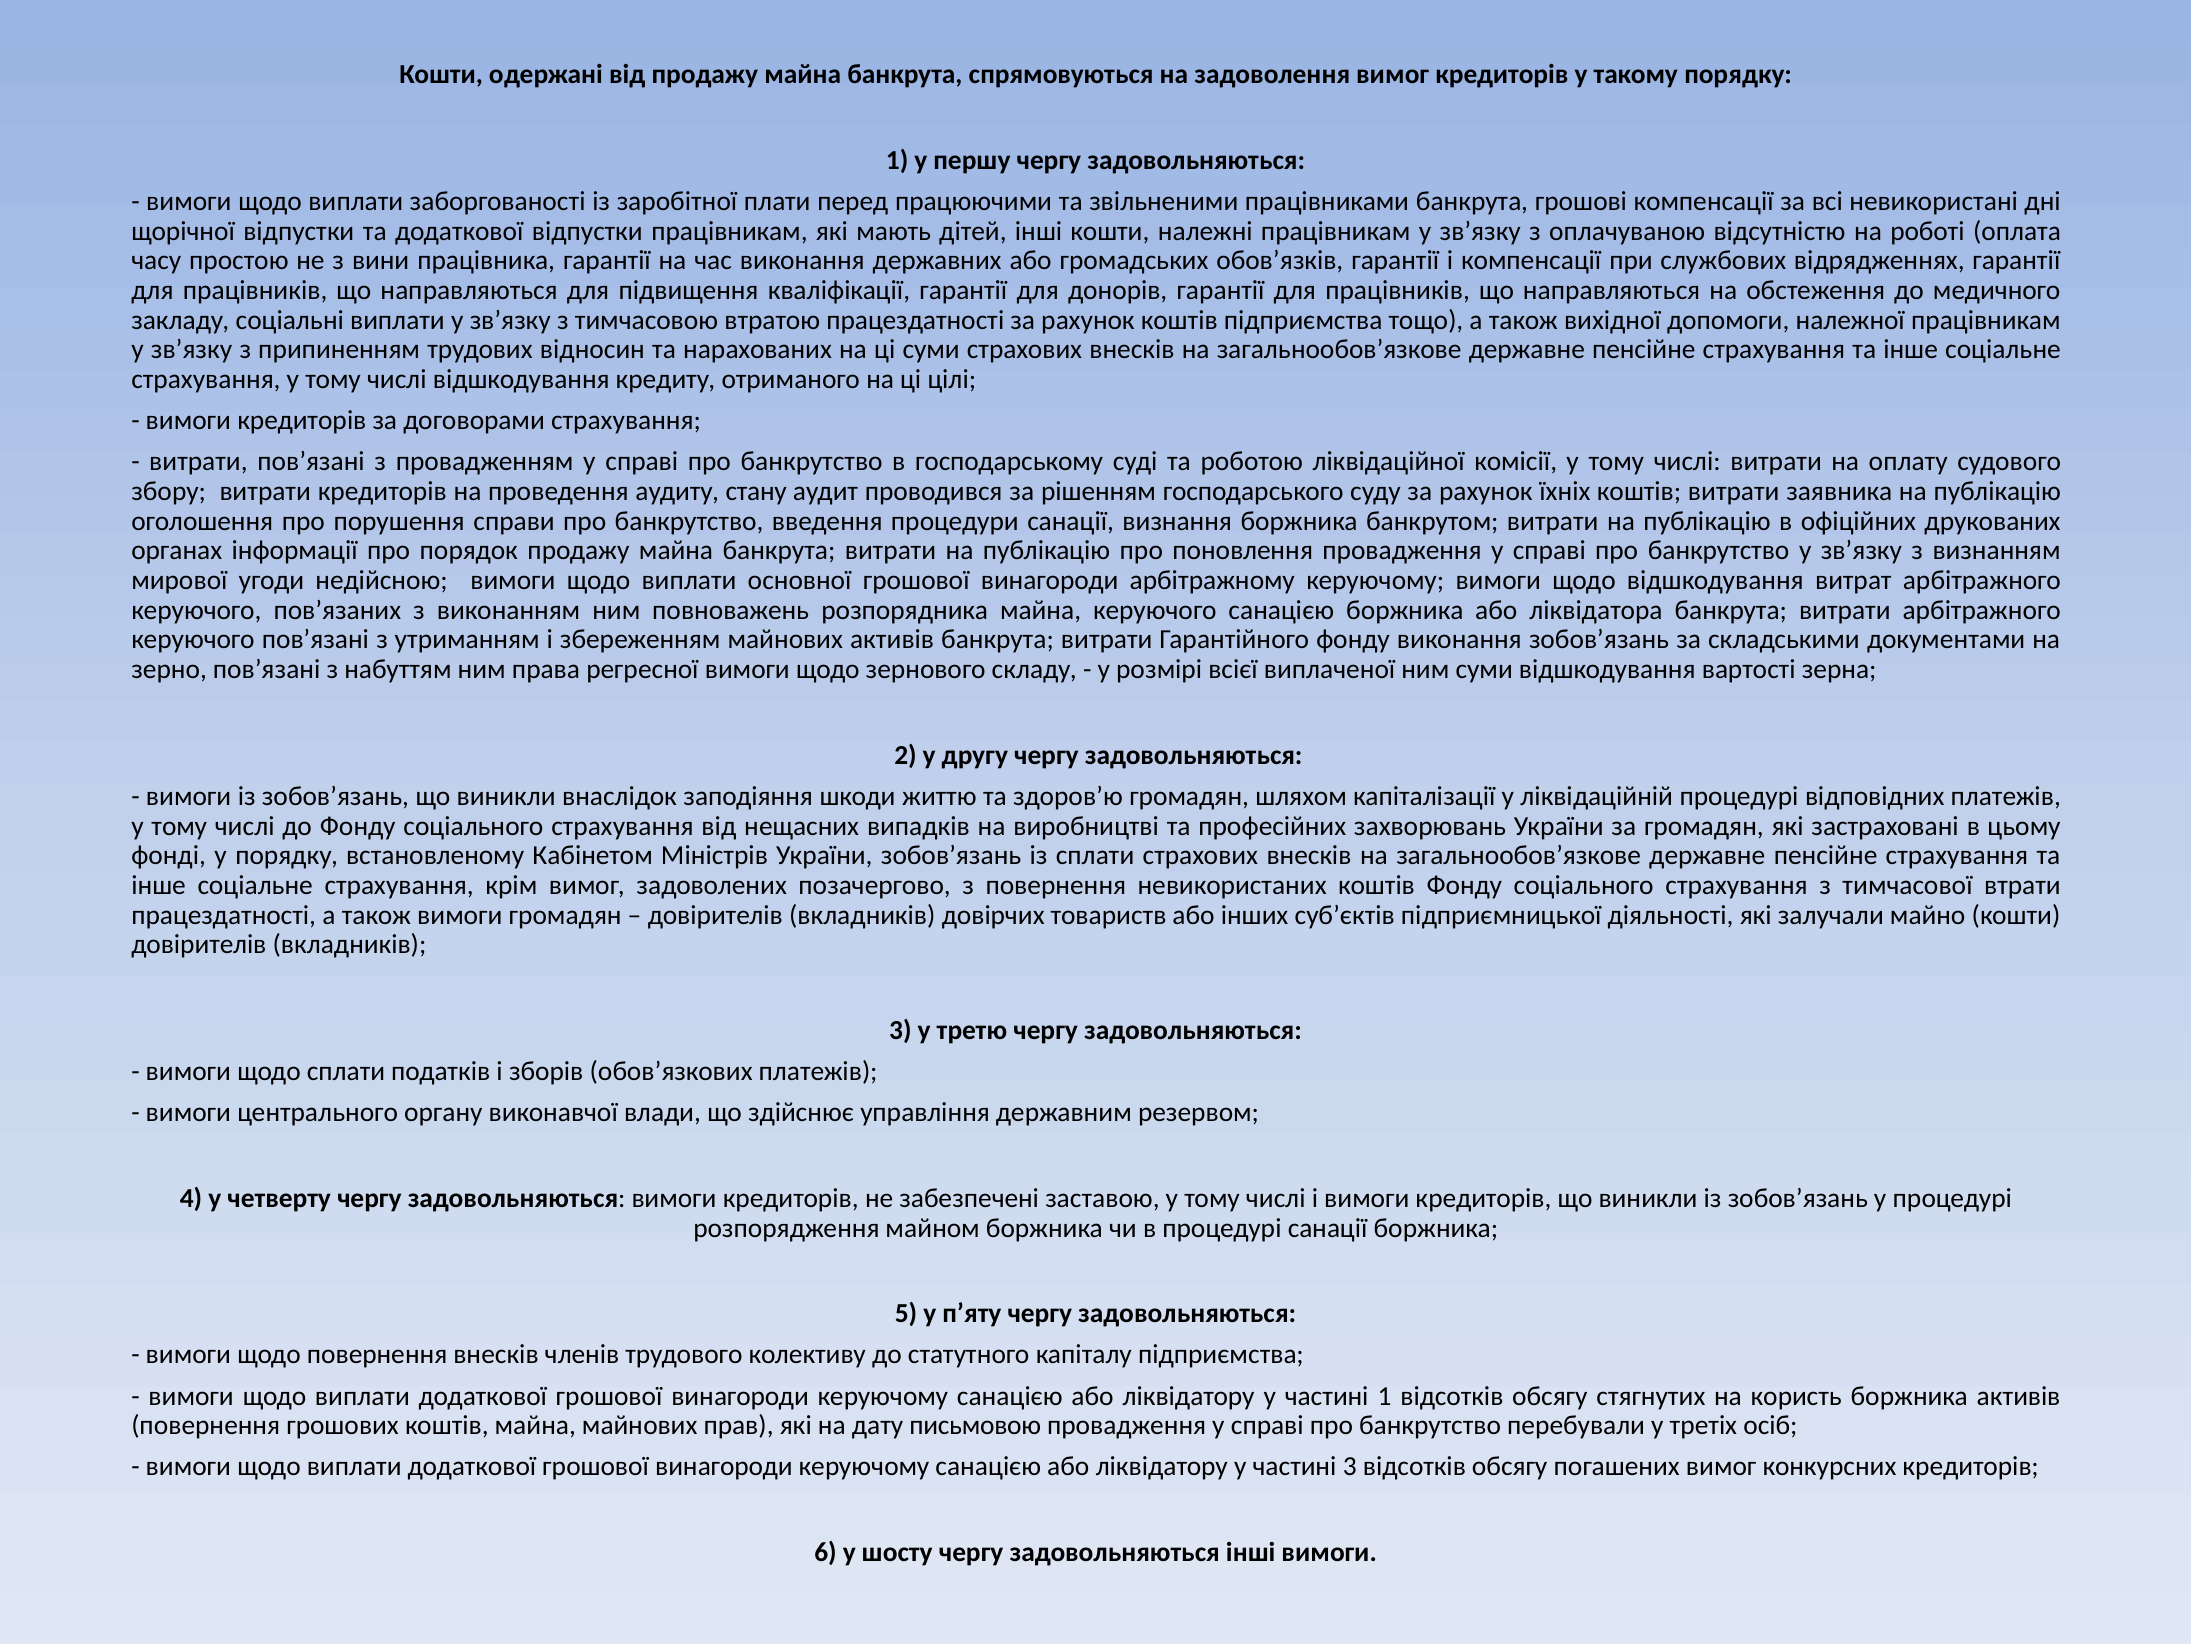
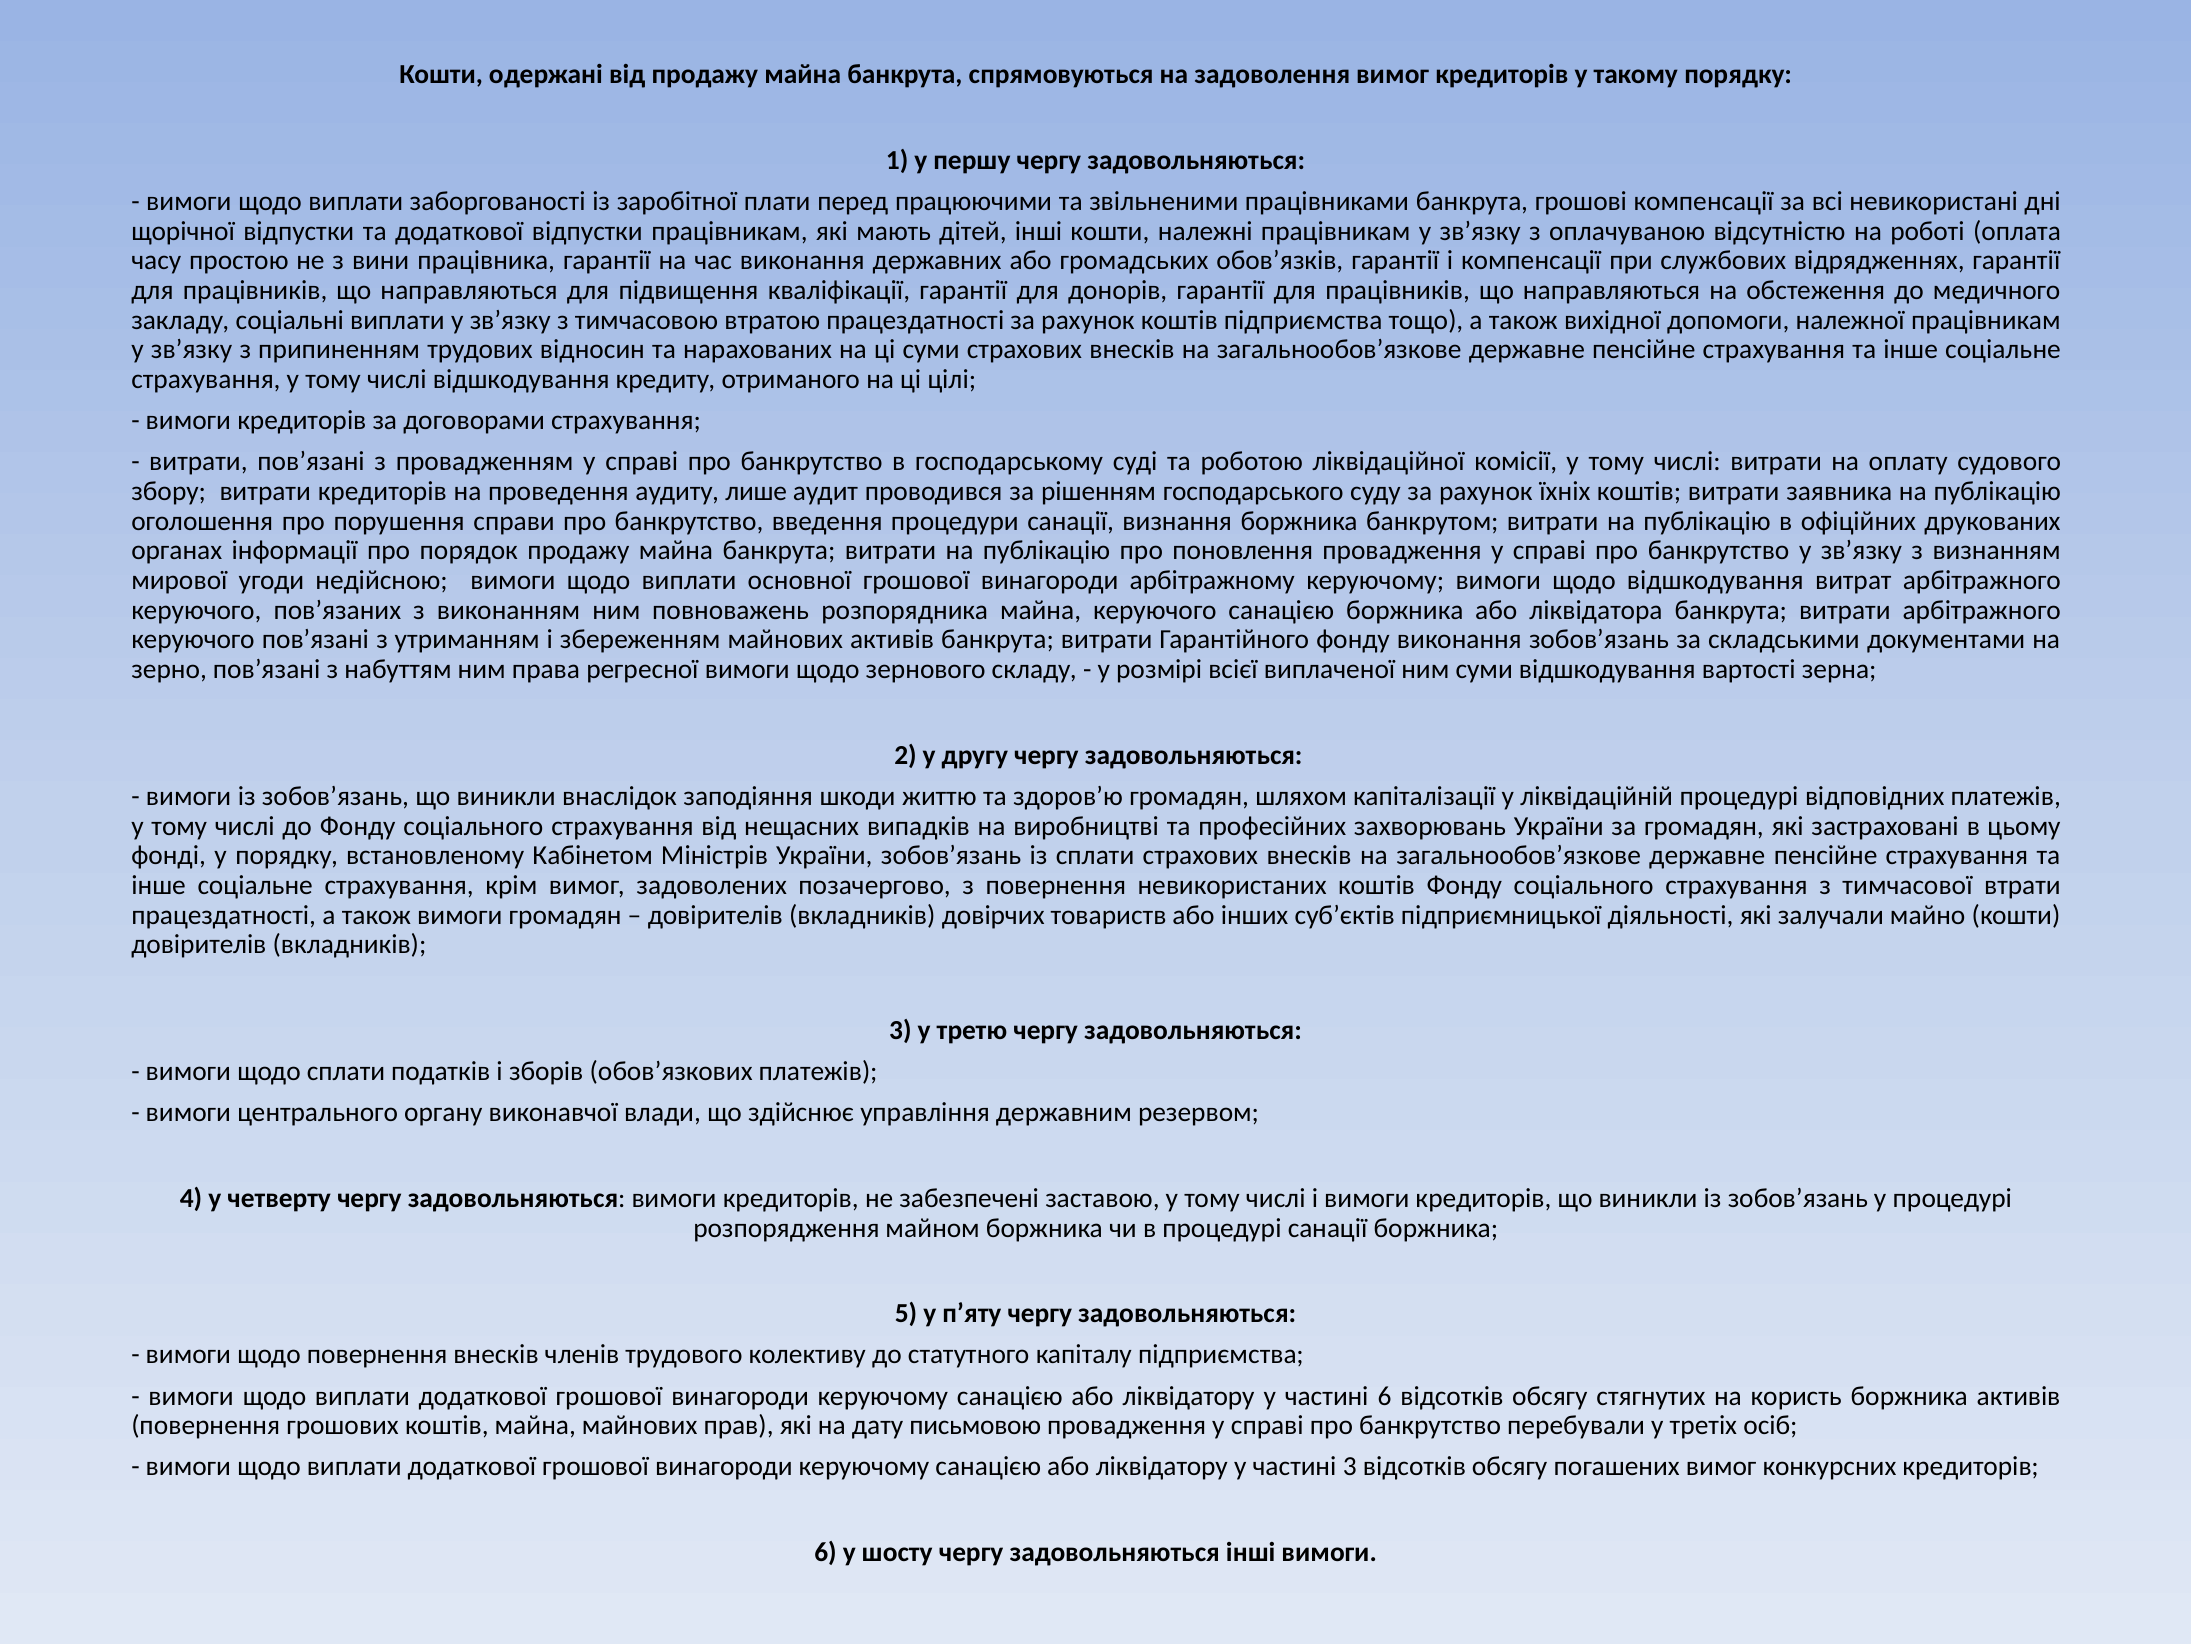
стану: стану -> лише
частині 1: 1 -> 6
